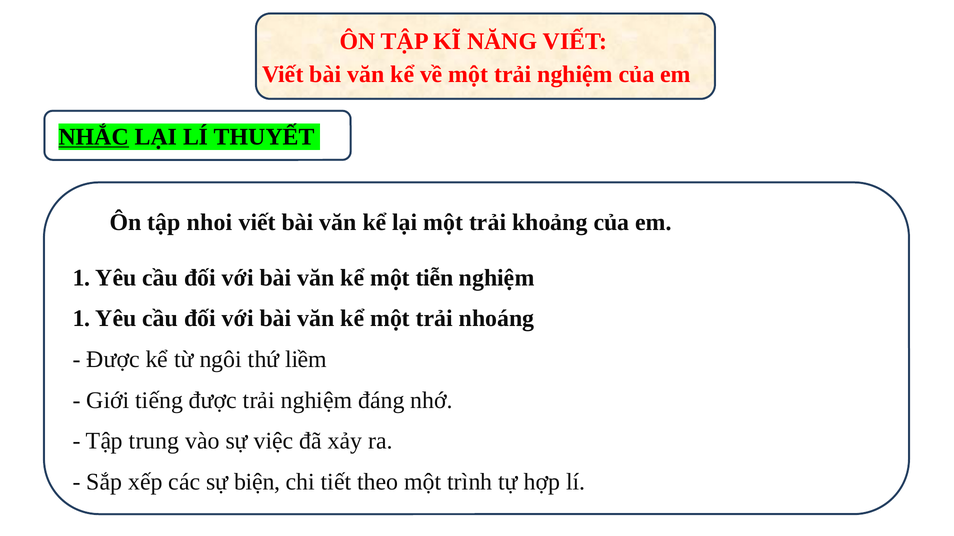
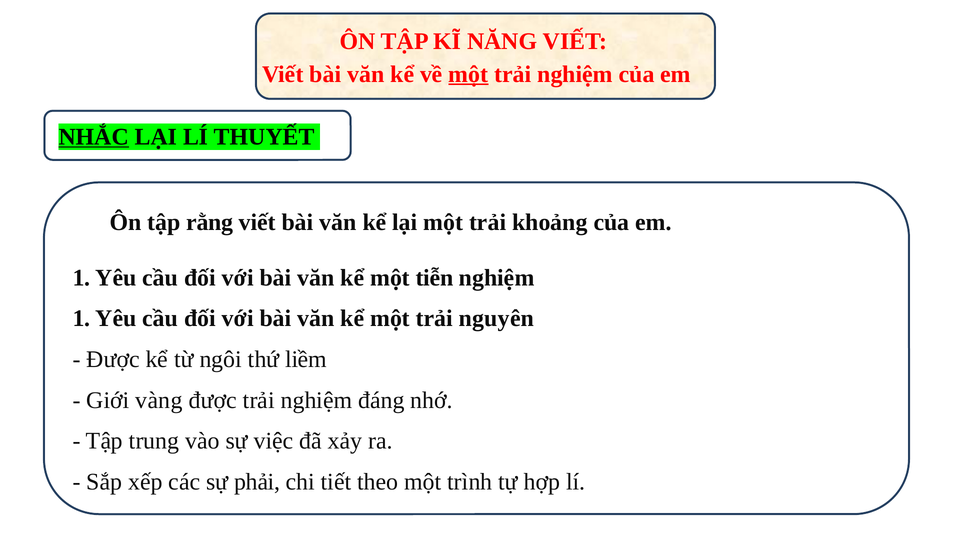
một at (468, 74) underline: none -> present
nhoi: nhoi -> rằng
nhoáng: nhoáng -> nguyên
tiếng: tiếng -> vàng
biện: biện -> phải
